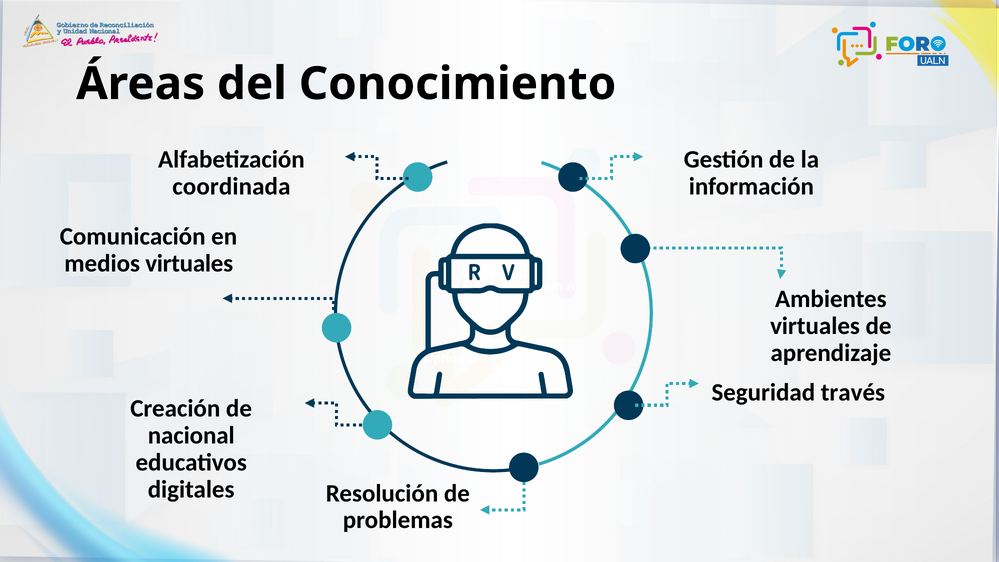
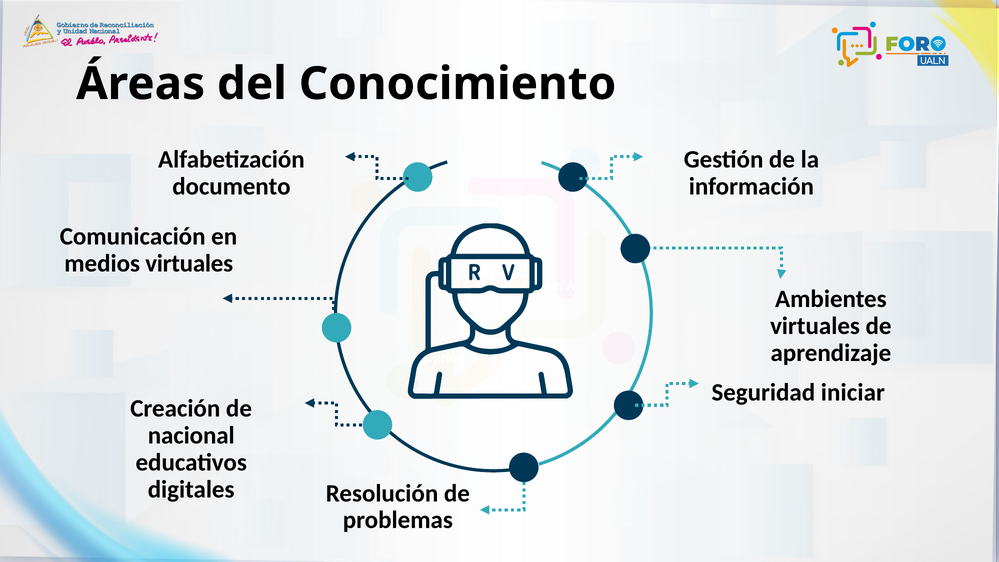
coordinada: coordinada -> documento
través: través -> iniciar
